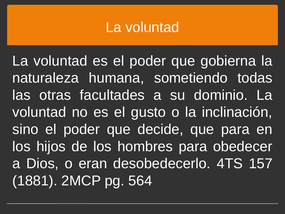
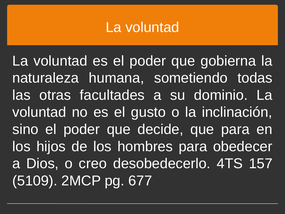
eran: eran -> creo
1881: 1881 -> 5109
564: 564 -> 677
